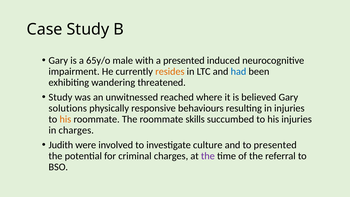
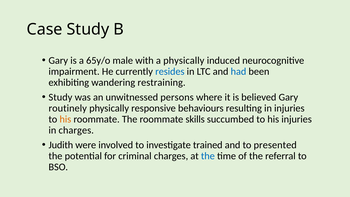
a presented: presented -> physically
resides colour: orange -> blue
threatened: threatened -> restraining
reached: reached -> persons
solutions: solutions -> routinely
culture: culture -> trained
the at (208, 156) colour: purple -> blue
